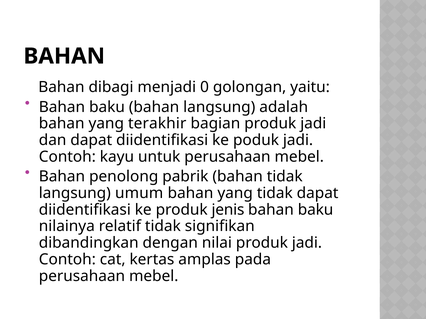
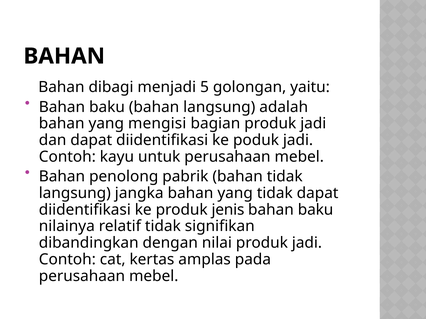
0: 0 -> 5
terakhir: terakhir -> mengisi
umum: umum -> jangka
